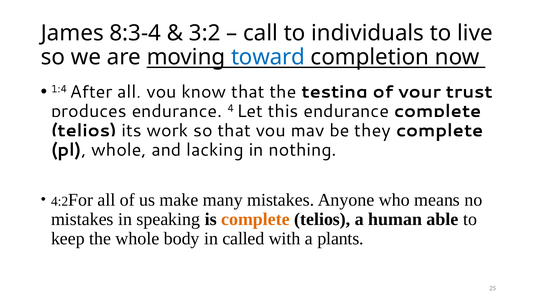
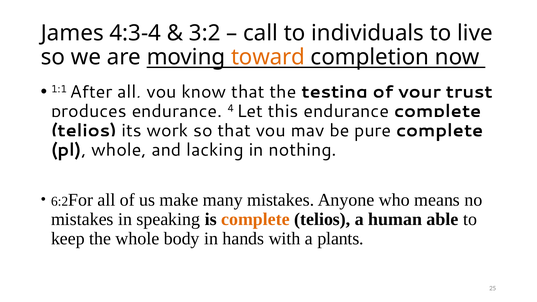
8:3-4: 8:3-4 -> 4:3-4
toward colour: blue -> orange
1:4: 1:4 -> 1:1
they: they -> pure
4:2: 4:2 -> 6:2
called: called -> hands
